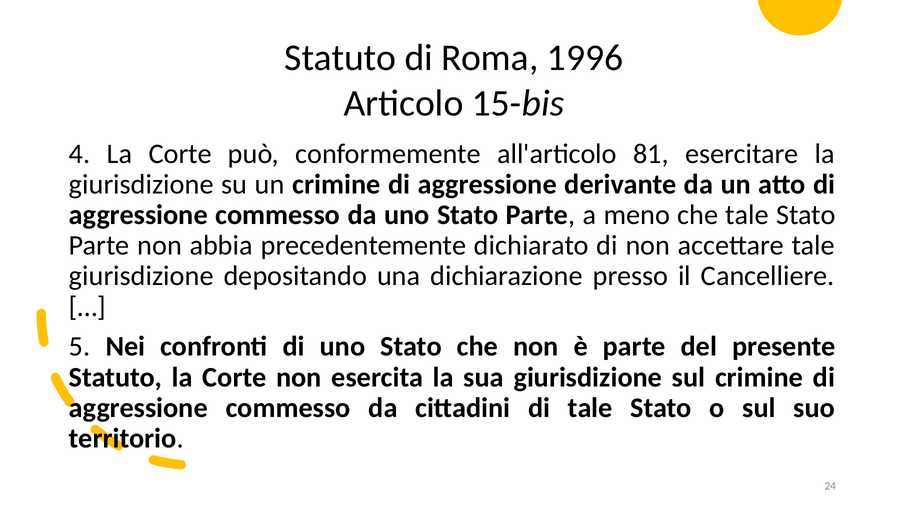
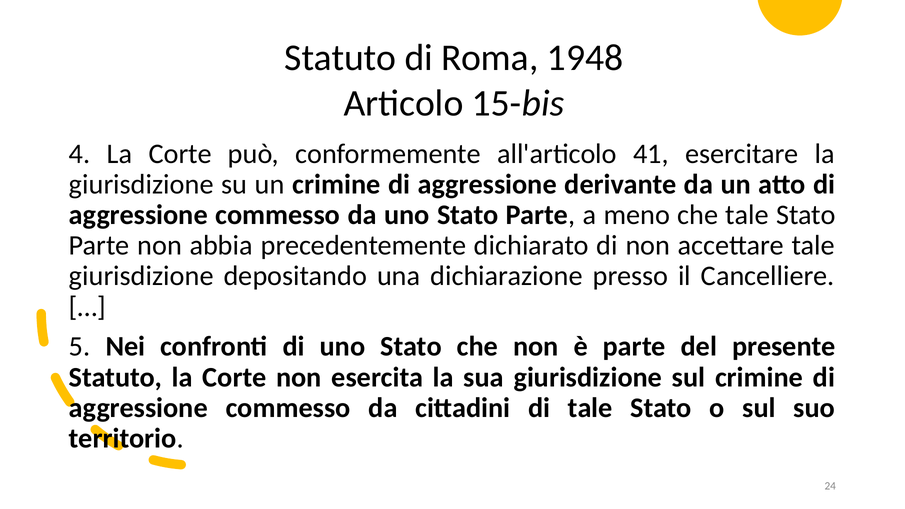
1996: 1996 -> 1948
81: 81 -> 41
